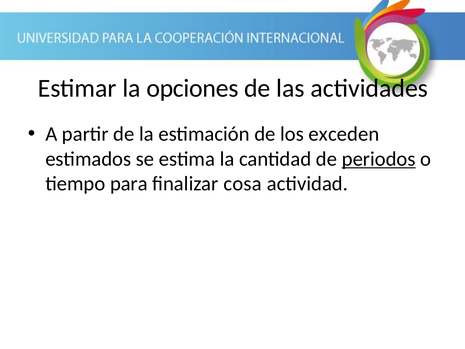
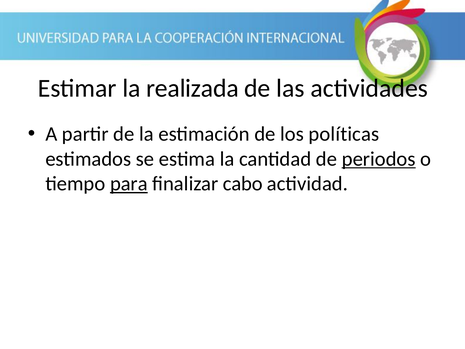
opciones: opciones -> realizada
exceden: exceden -> políticas
para underline: none -> present
cosa: cosa -> cabo
